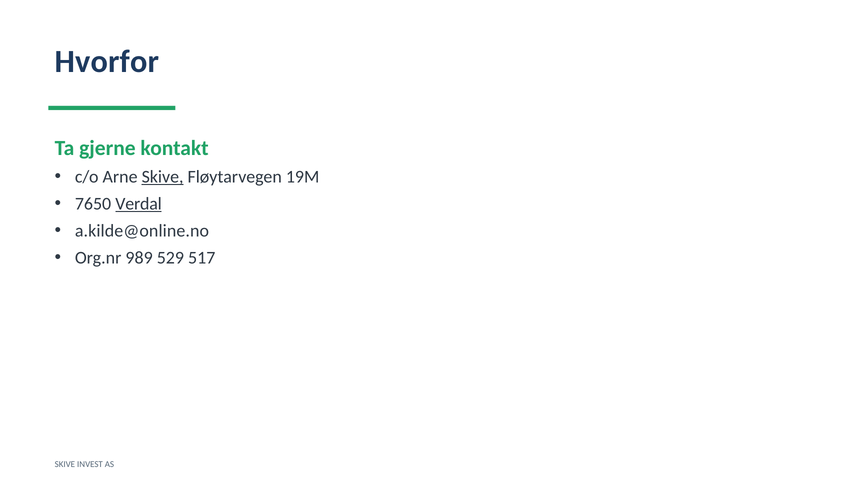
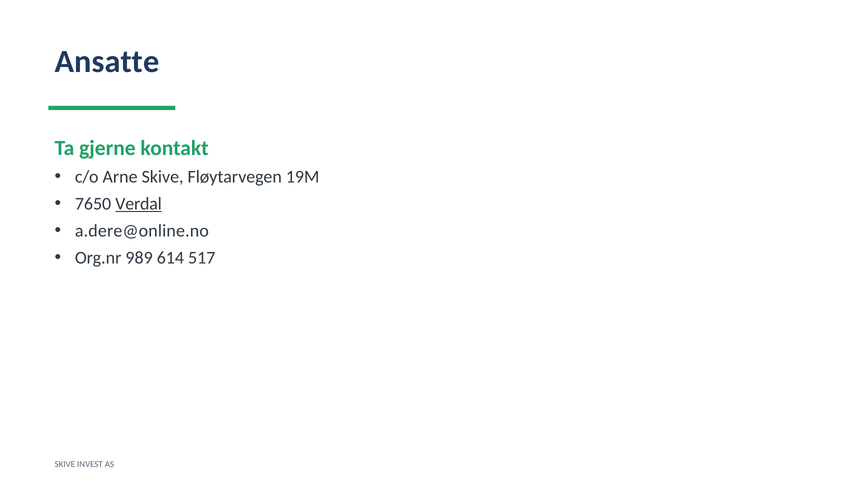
Hvorfor: Hvorfor -> Ansatte
Skive at (163, 177) underline: present -> none
a.kilde@online.no: a.kilde@online.no -> a.dere@online.no
529: 529 -> 614
